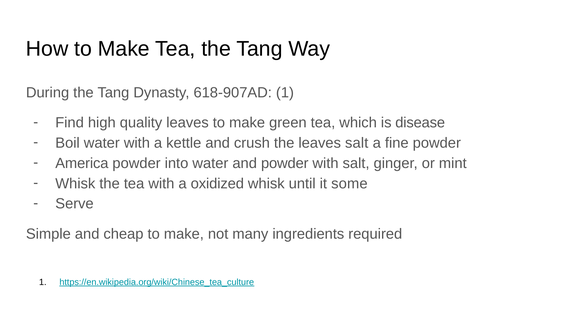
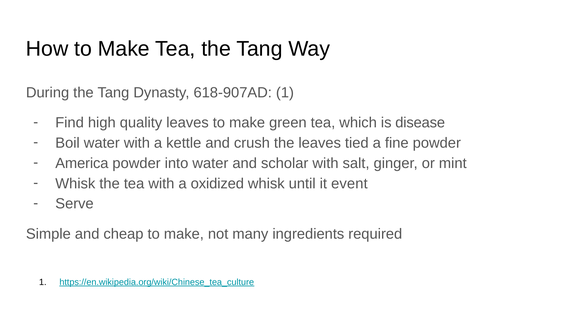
leaves salt: salt -> tied
and powder: powder -> scholar
some: some -> event
